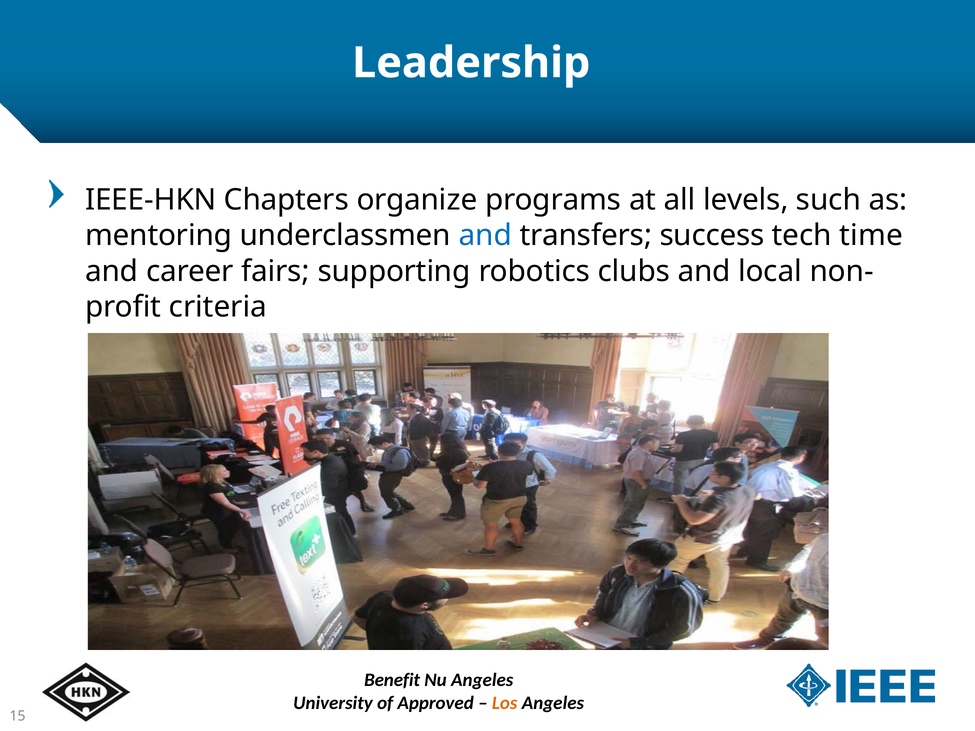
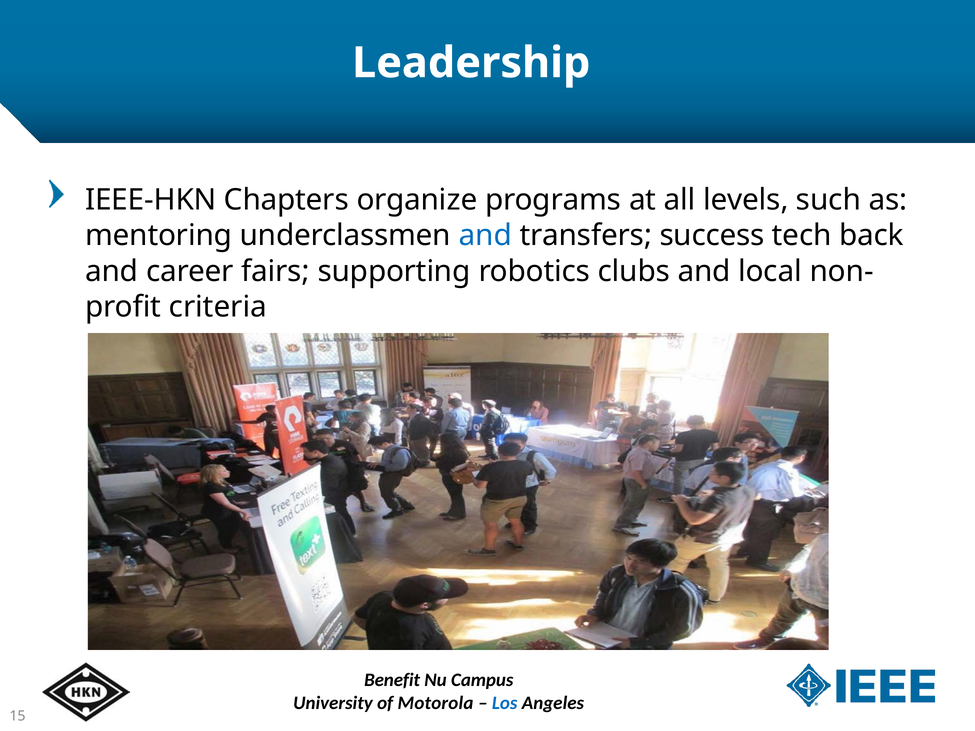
time: time -> back
Nu Angeles: Angeles -> Campus
Approved: Approved -> Motorola
Los colour: orange -> blue
